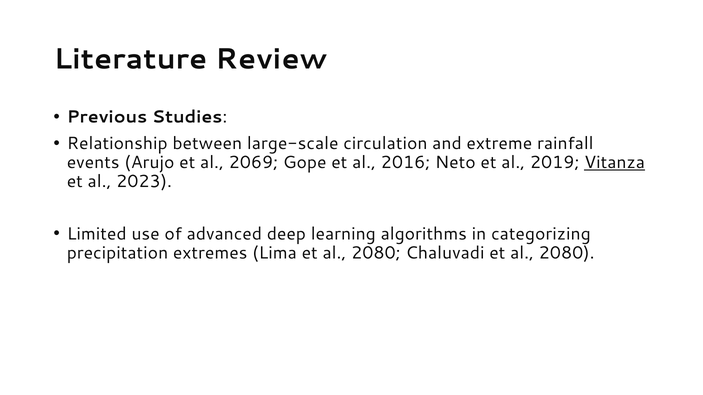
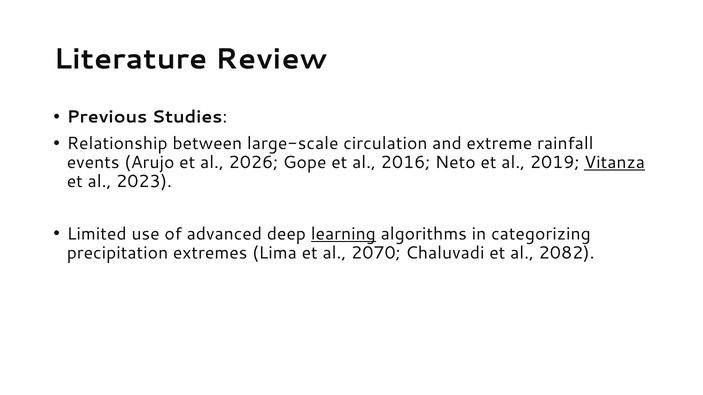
2069: 2069 -> 2026
learning underline: none -> present
Lima et al 2080: 2080 -> 2070
Chaluvadi et al 2080: 2080 -> 2082
